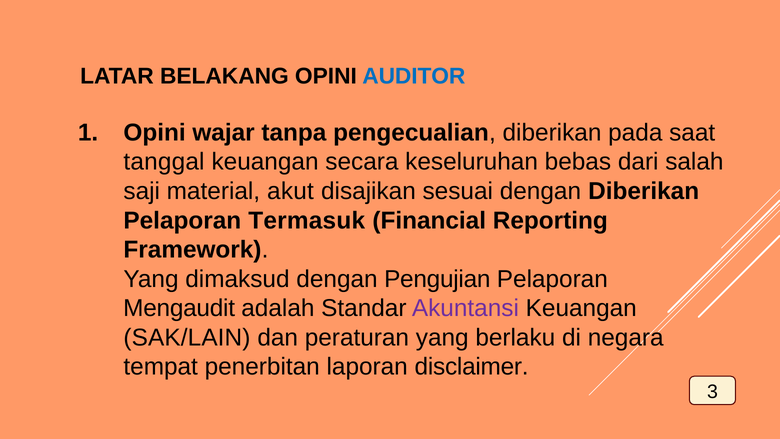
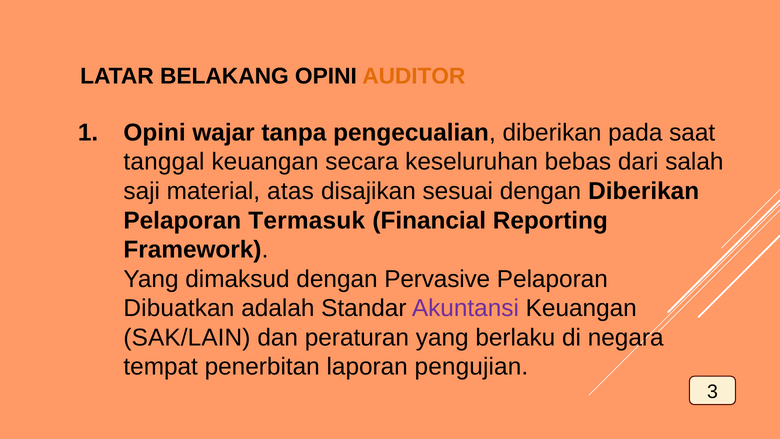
AUDITOR colour: blue -> orange
akut: akut -> atas
Pengujian: Pengujian -> Pervasive
Mengaudit: Mengaudit -> Dibuatkan
disclaimer: disclaimer -> pengujian
